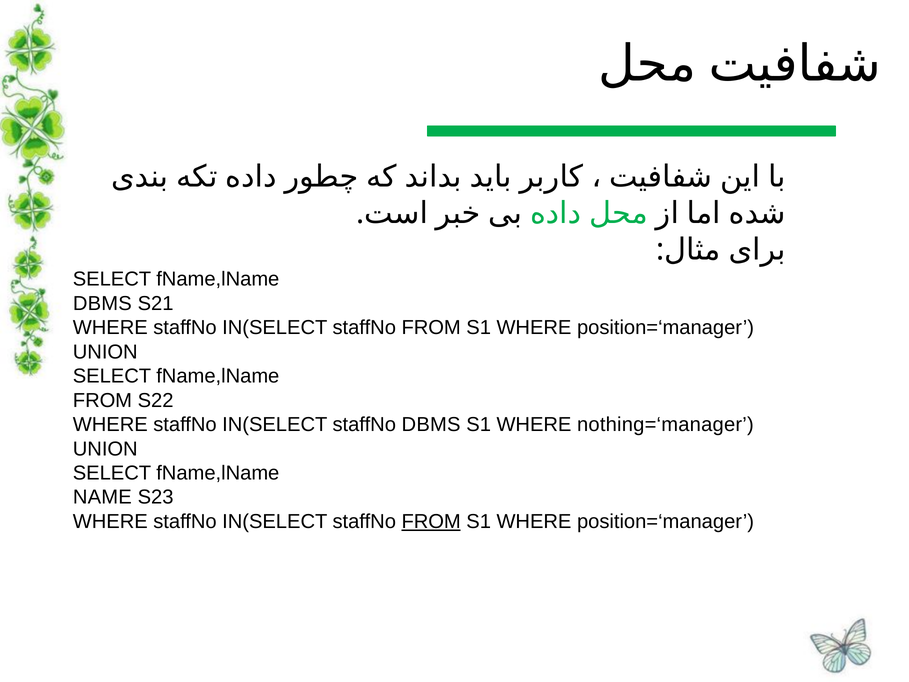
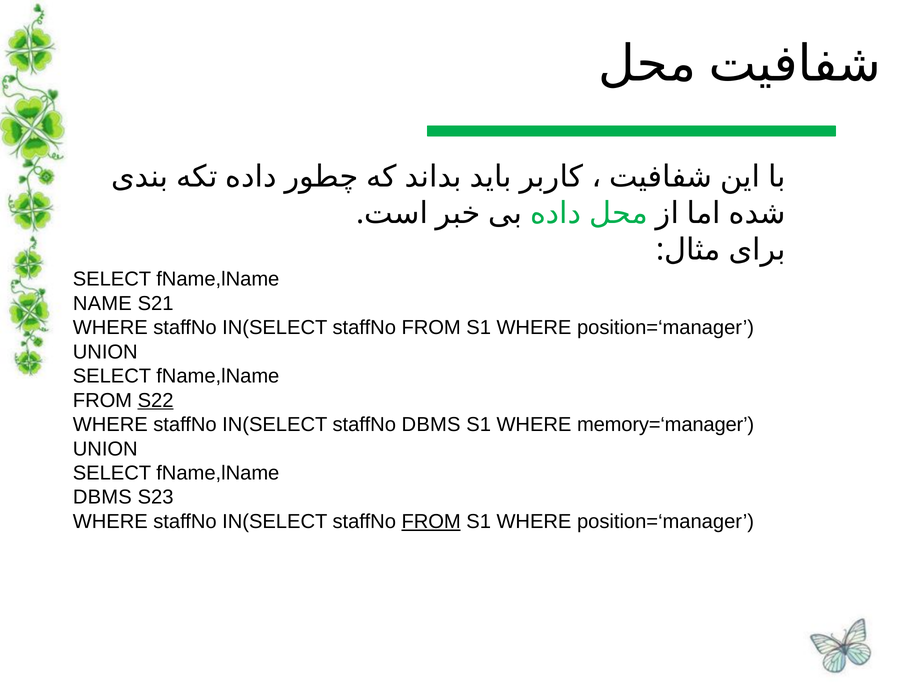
DBMS at (102, 303): DBMS -> NAME
S22 underline: none -> present
nothing=‘manager: nothing=‘manager -> memory=‘manager
NAME at (102, 497): NAME -> DBMS
